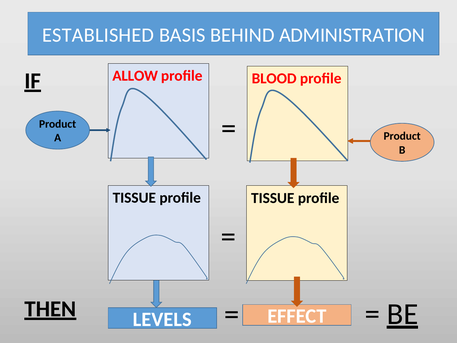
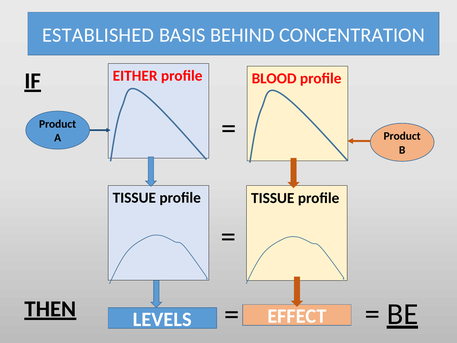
ADMINISTRATION: ADMINISTRATION -> CONCENTRATION
ALLOW: ALLOW -> EITHER
